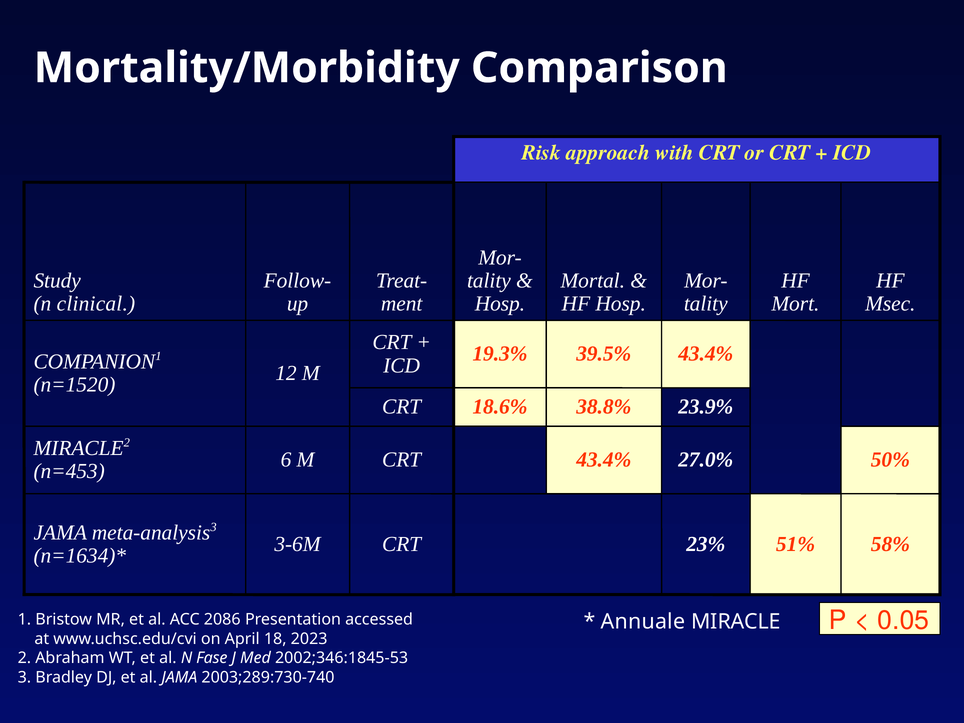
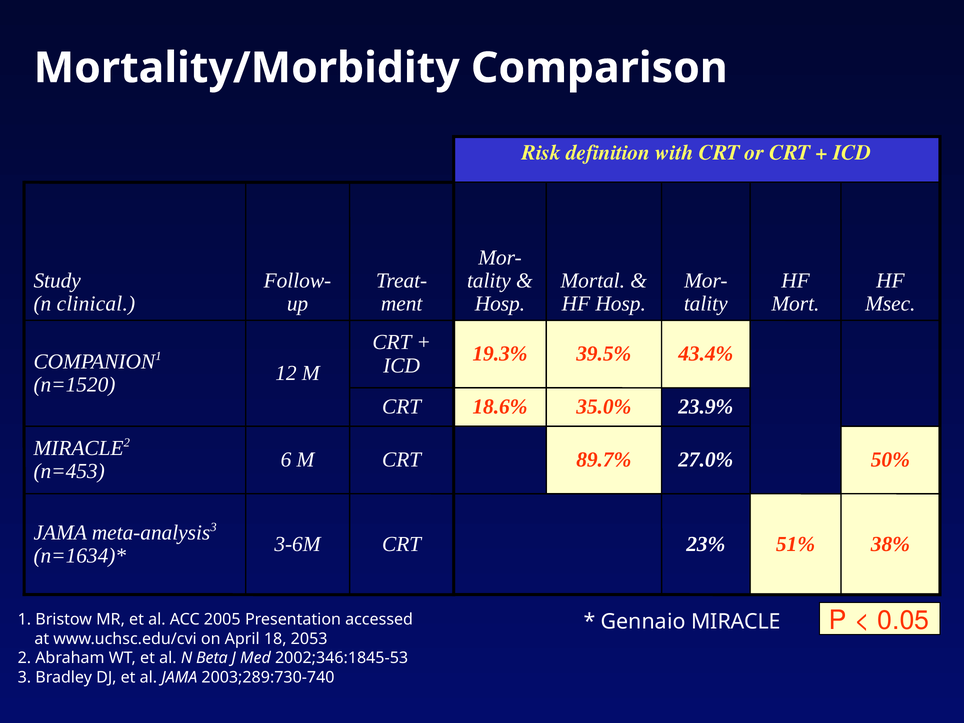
approach: approach -> definition
38.8%: 38.8% -> 35.0%
43.4% at (604, 460): 43.4% -> 89.7%
58%: 58% -> 38%
2086: 2086 -> 2005
Annuale: Annuale -> Gennaio
2023: 2023 -> 2053
Fase: Fase -> Beta
